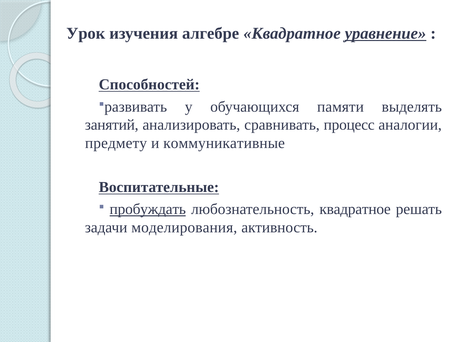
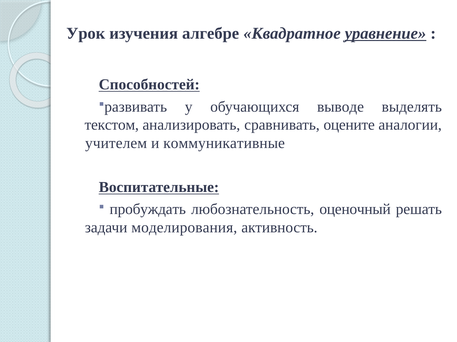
памяти: памяти -> выводе
занятий: занятий -> текстом
процесс: процесс -> оцените
предмету: предмету -> учителем
пробуждать underline: present -> none
любознательность квадратное: квадратное -> оценочный
